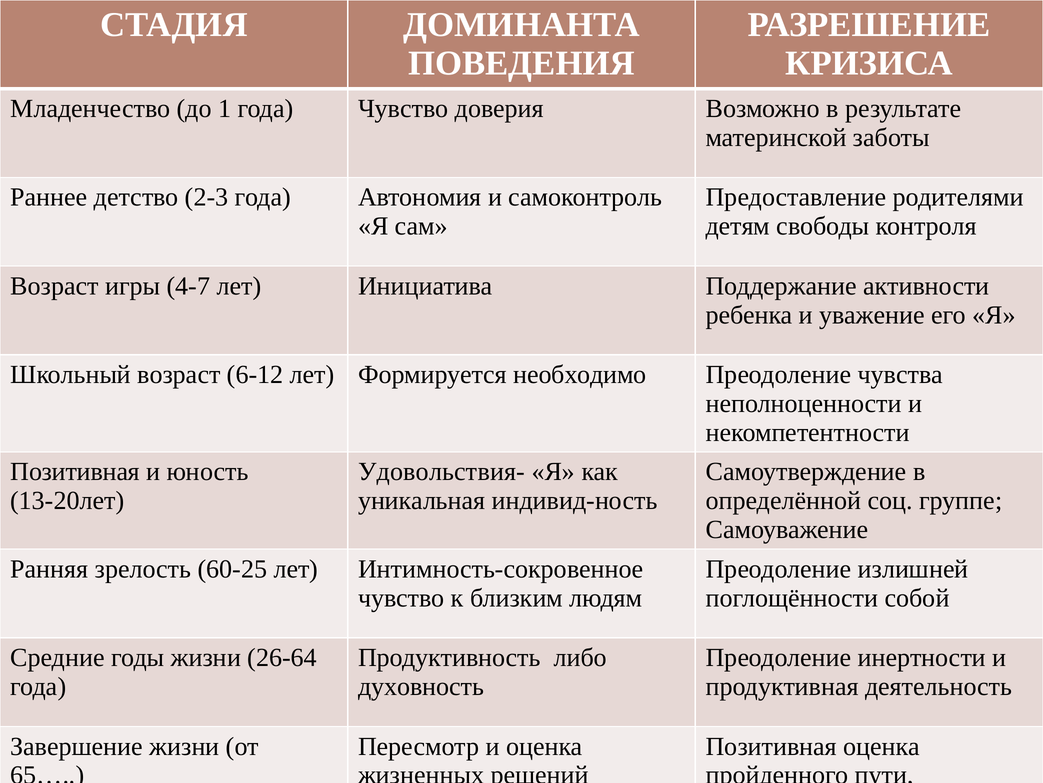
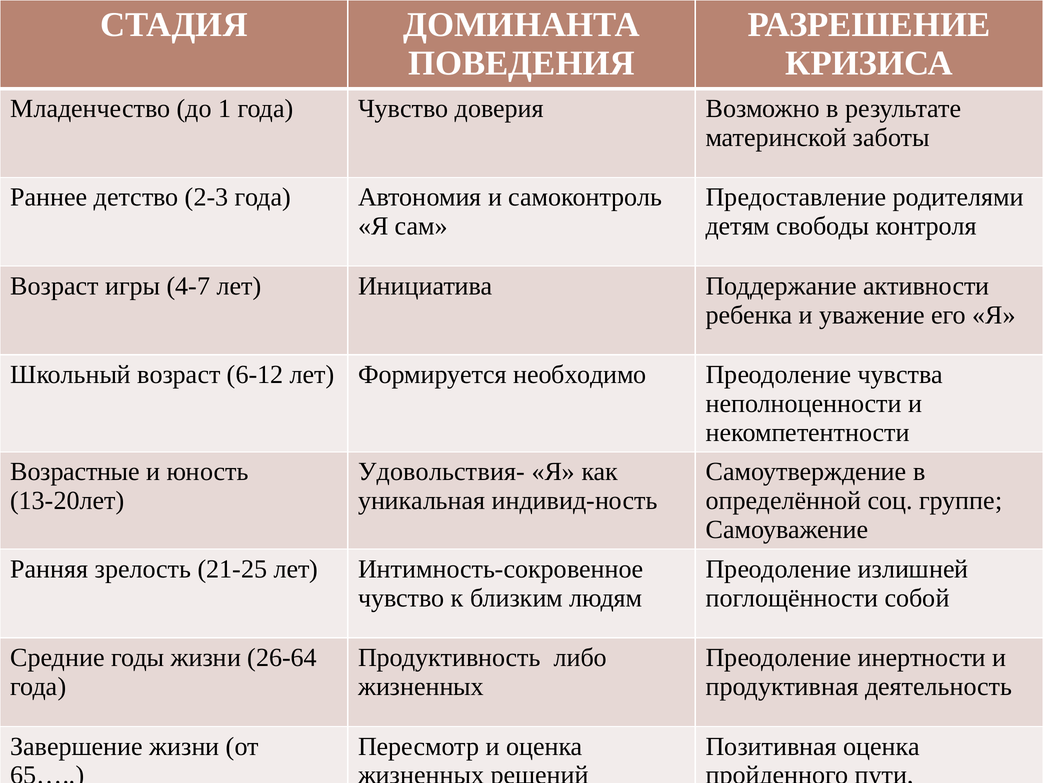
Позитивная at (75, 471): Позитивная -> Возрастные
60-25: 60-25 -> 21-25
духовность at (421, 686): духовность -> жизненных
